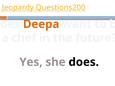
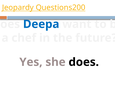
Deepa colour: orange -> blue
